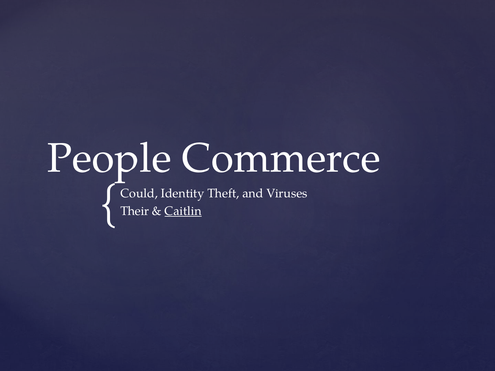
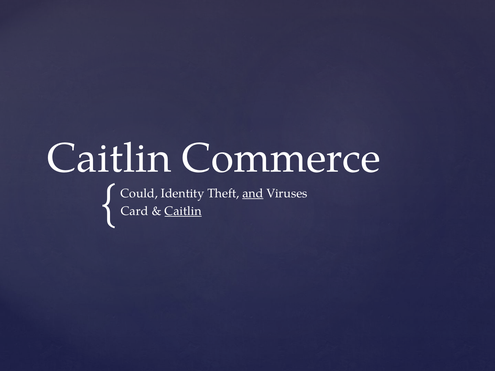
People at (109, 158): People -> Caitlin
and underline: none -> present
Their: Their -> Card
